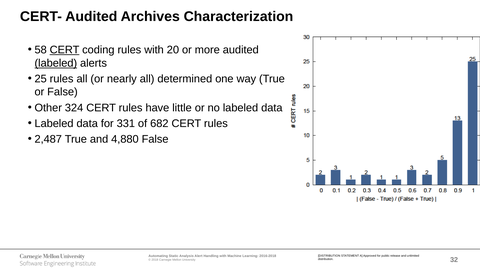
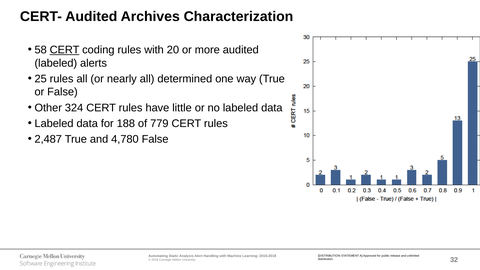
labeled at (56, 63) underline: present -> none
331: 331 -> 188
682: 682 -> 779
4,880: 4,880 -> 4,780
